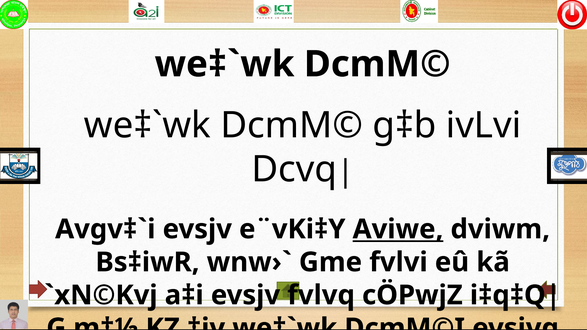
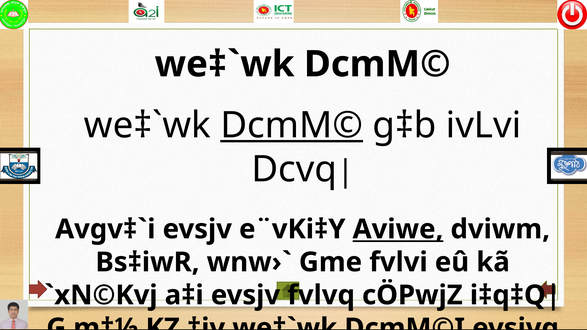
DcmM© at (292, 125) underline: none -> present
